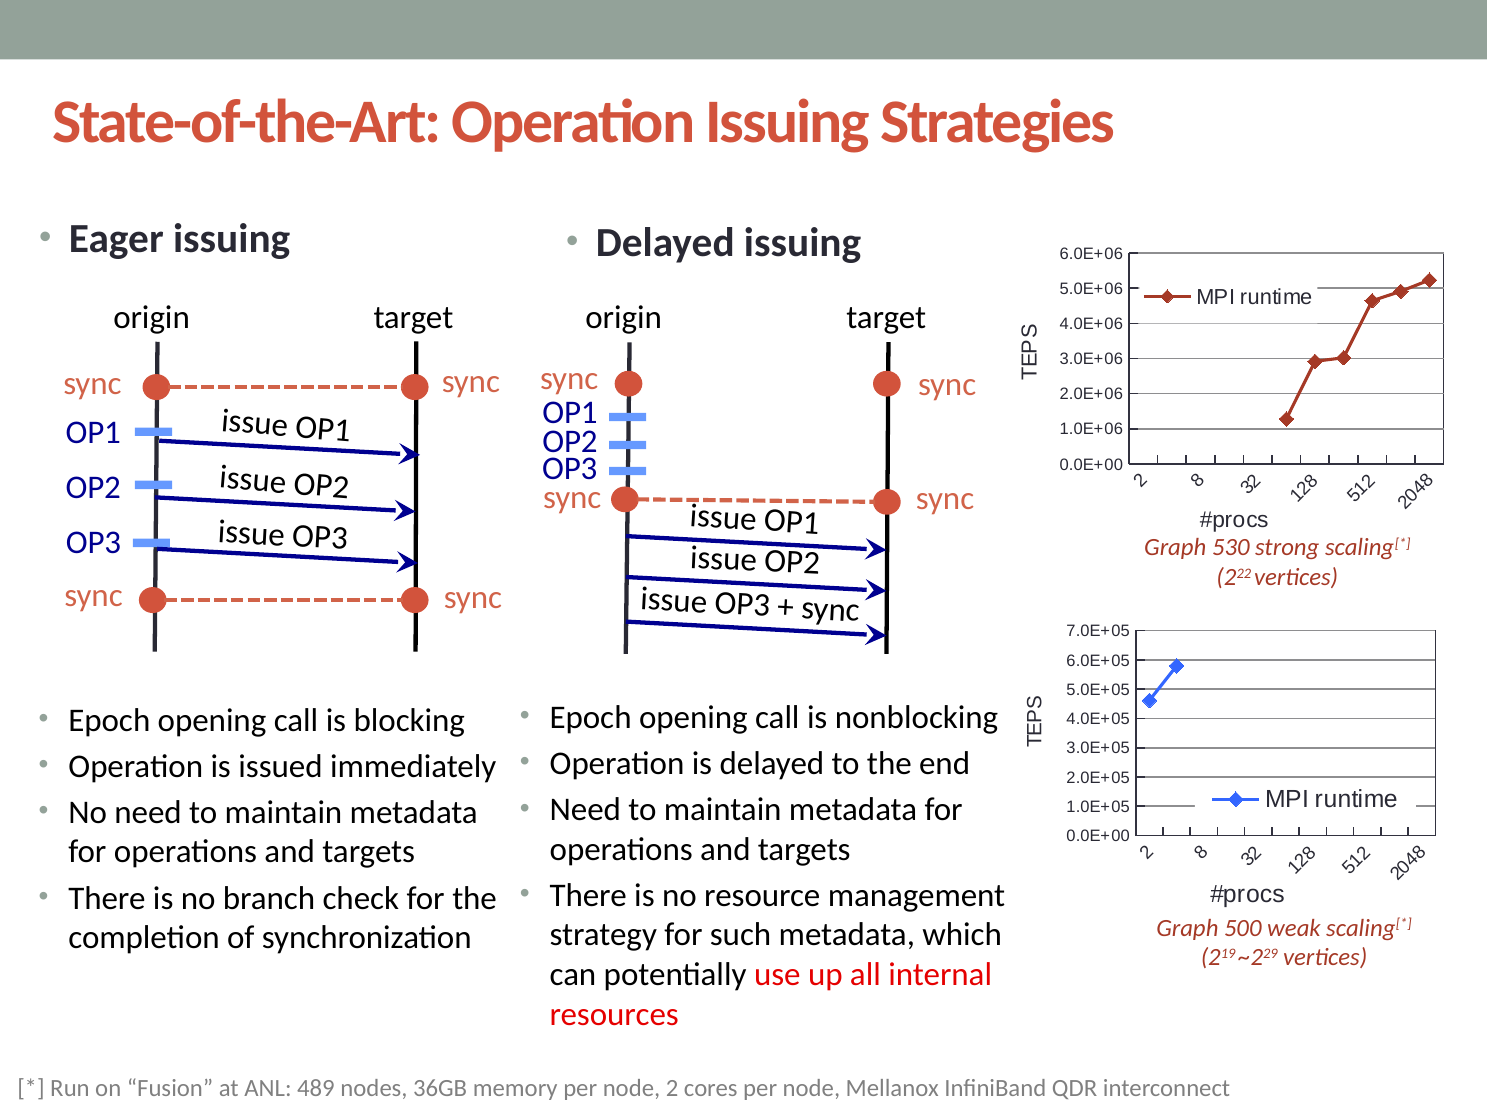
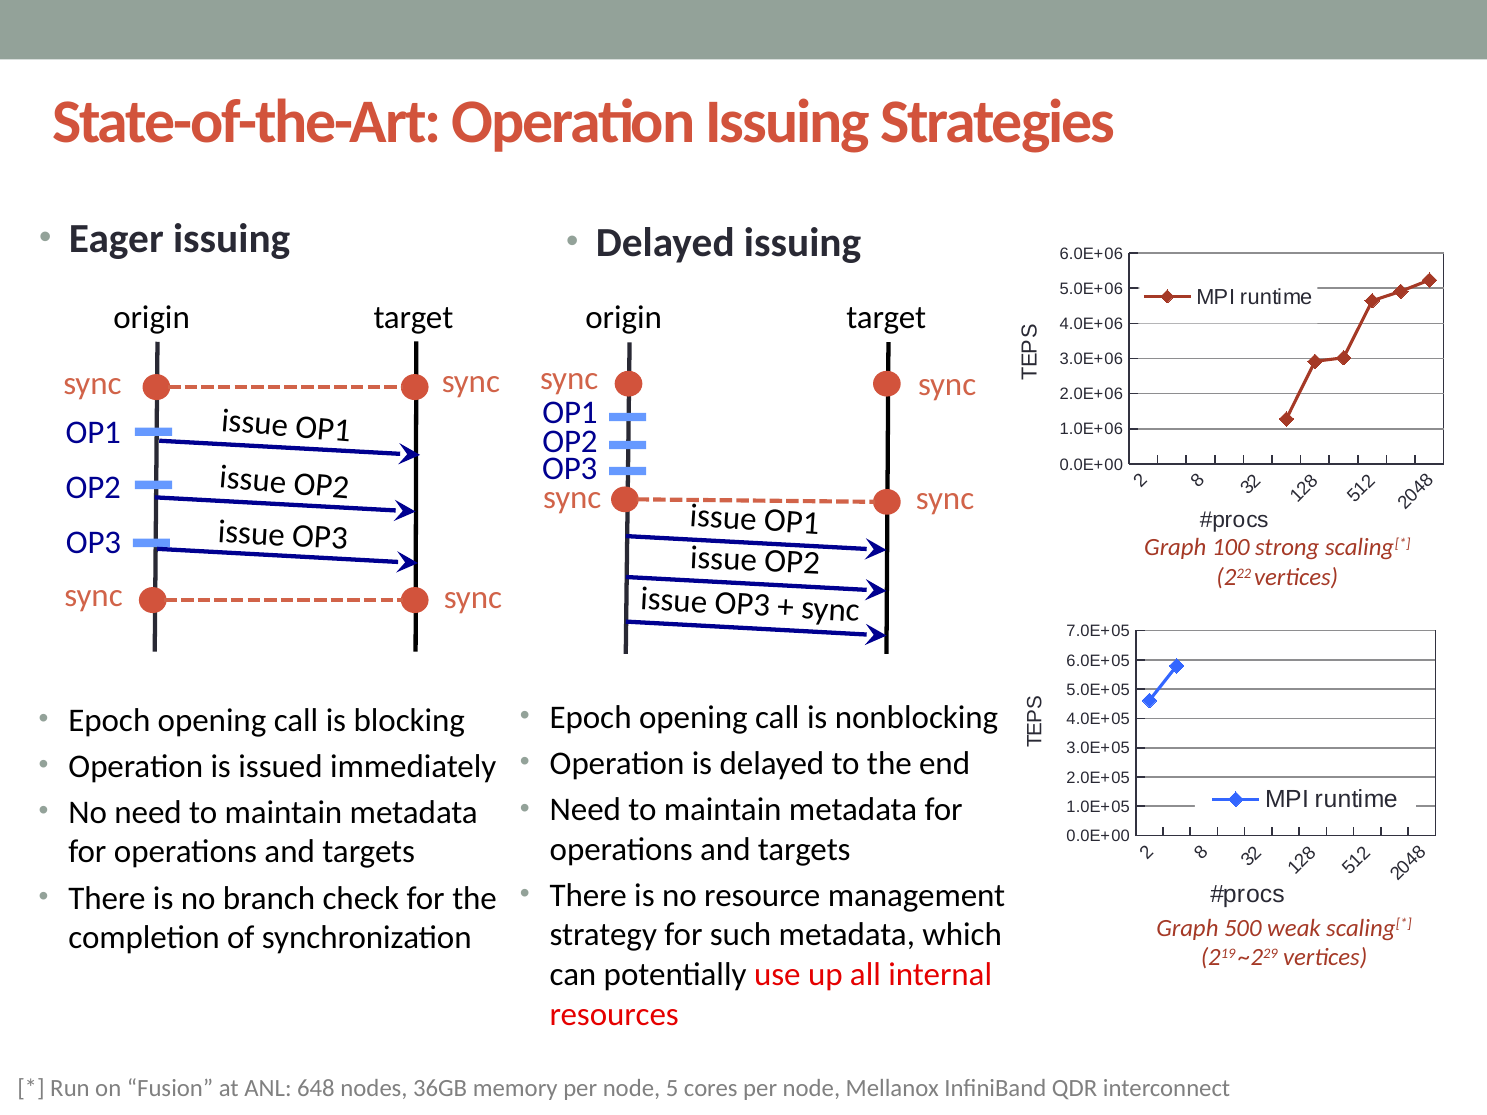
530: 530 -> 100
489: 489 -> 648
node 2: 2 -> 5
